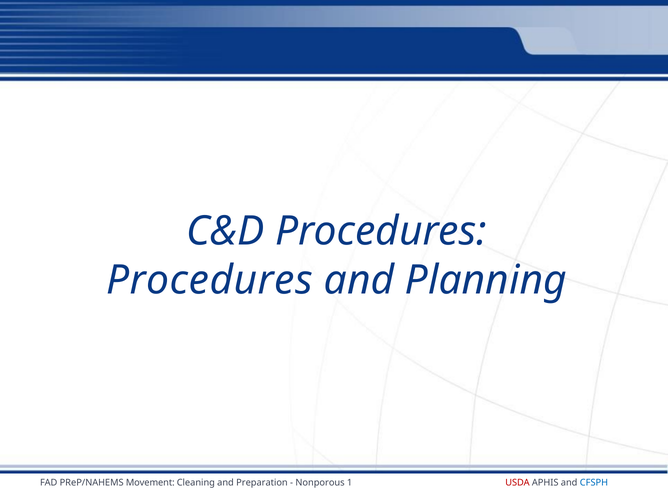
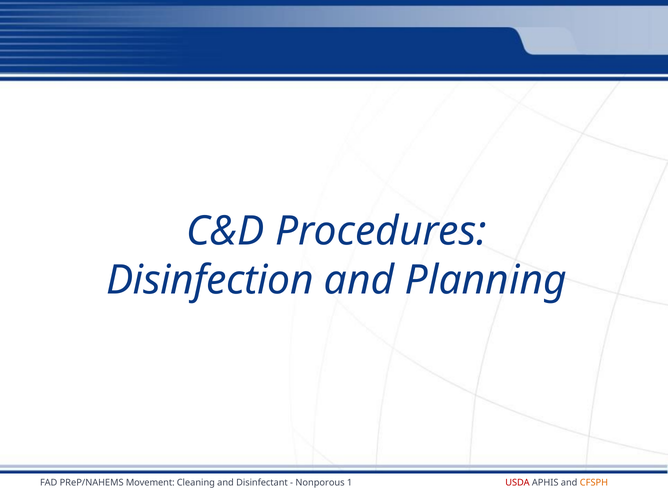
Procedures at (209, 280): Procedures -> Disinfection
Preparation: Preparation -> Disinfectant
CFSPH colour: blue -> orange
